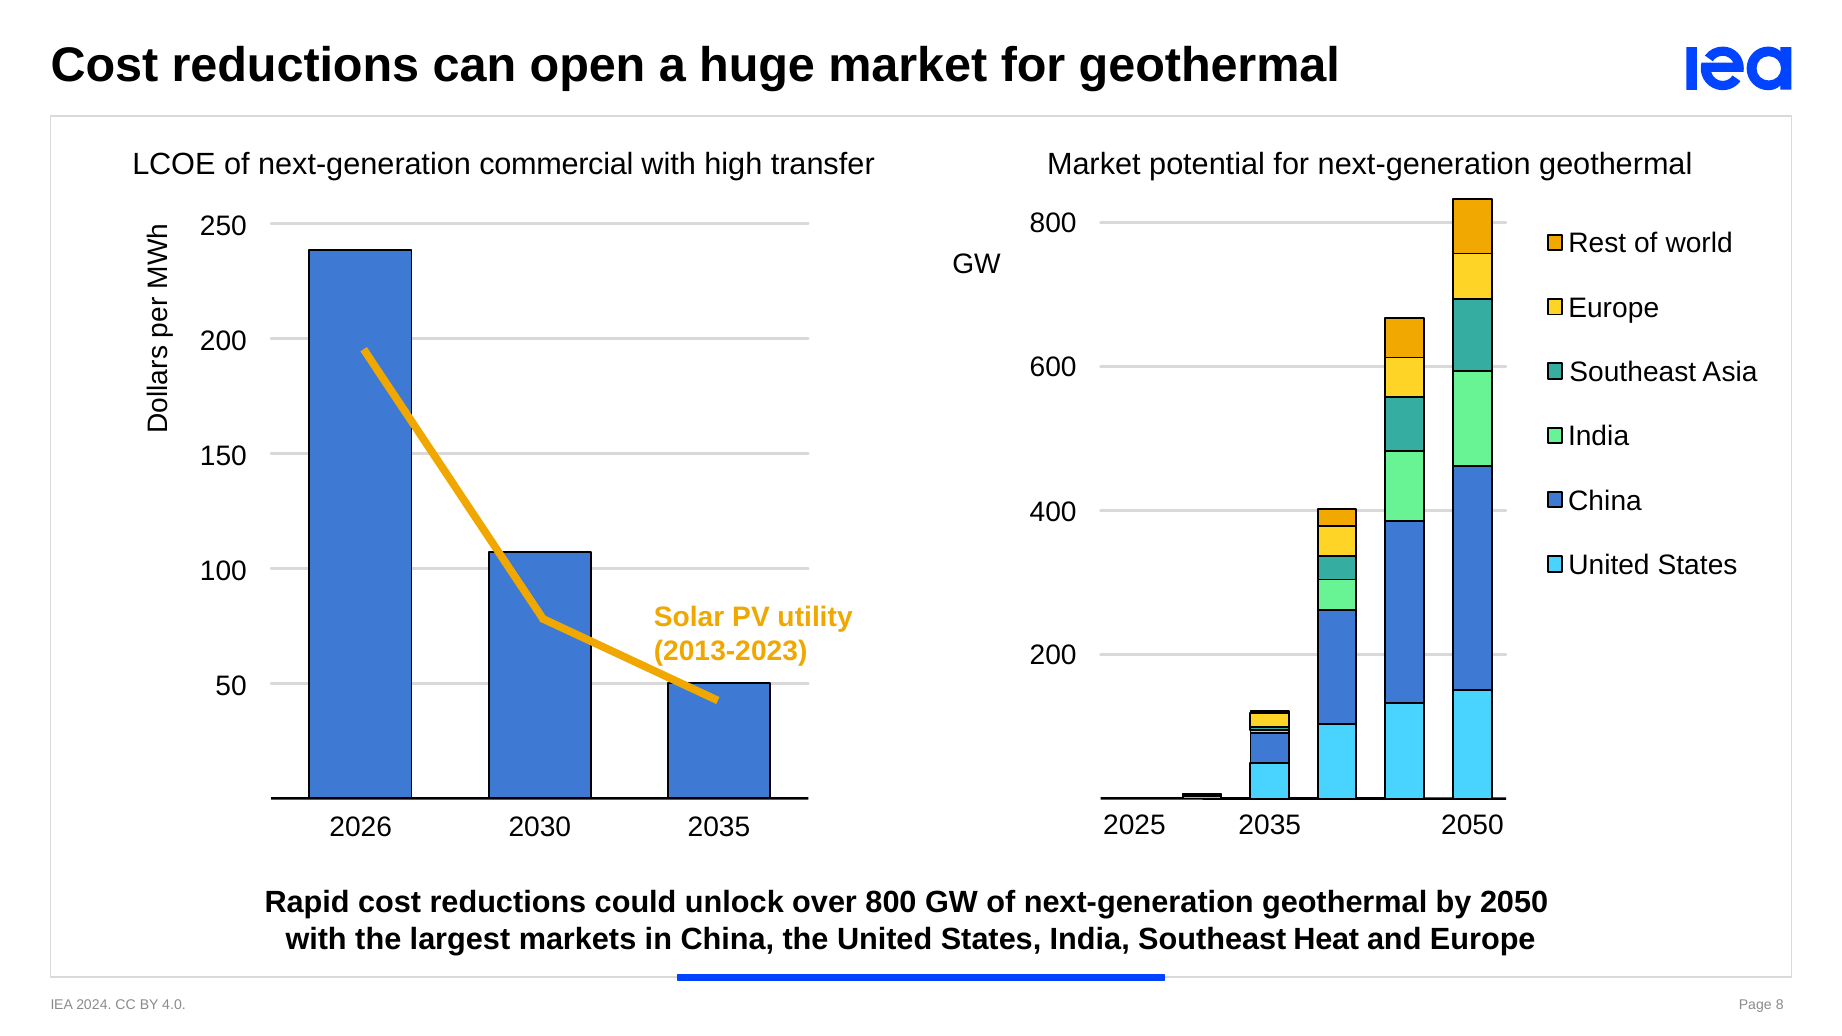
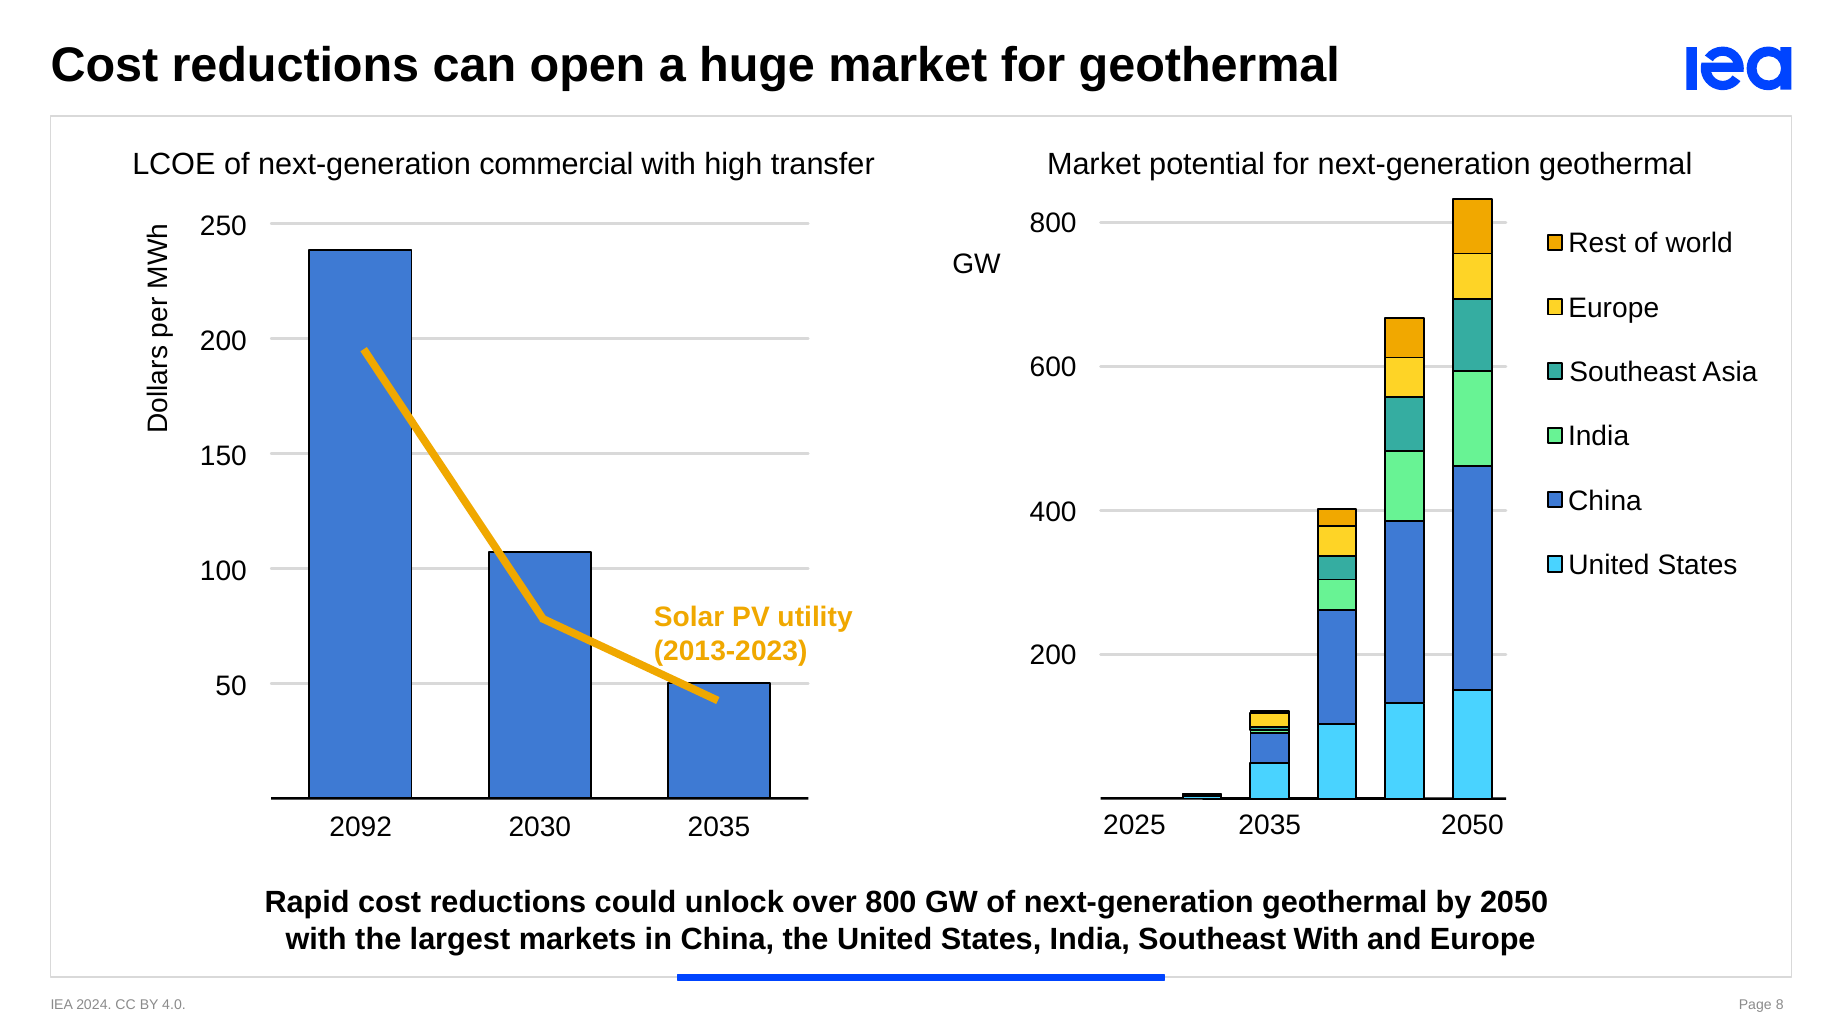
2026: 2026 -> 2092
Southeast Heat: Heat -> With
